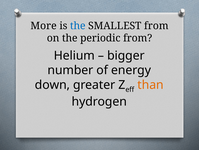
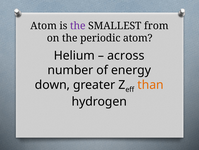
More at (44, 26): More -> Atom
the at (78, 26) colour: blue -> purple
periodic from: from -> atom
bigger: bigger -> across
